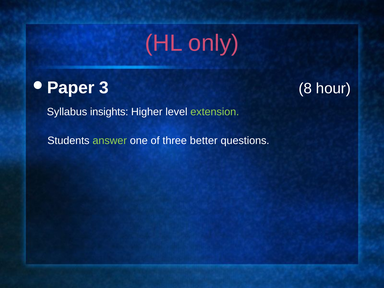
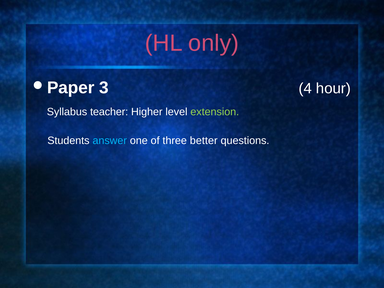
8: 8 -> 4
insights: insights -> teacher
answer colour: light green -> light blue
